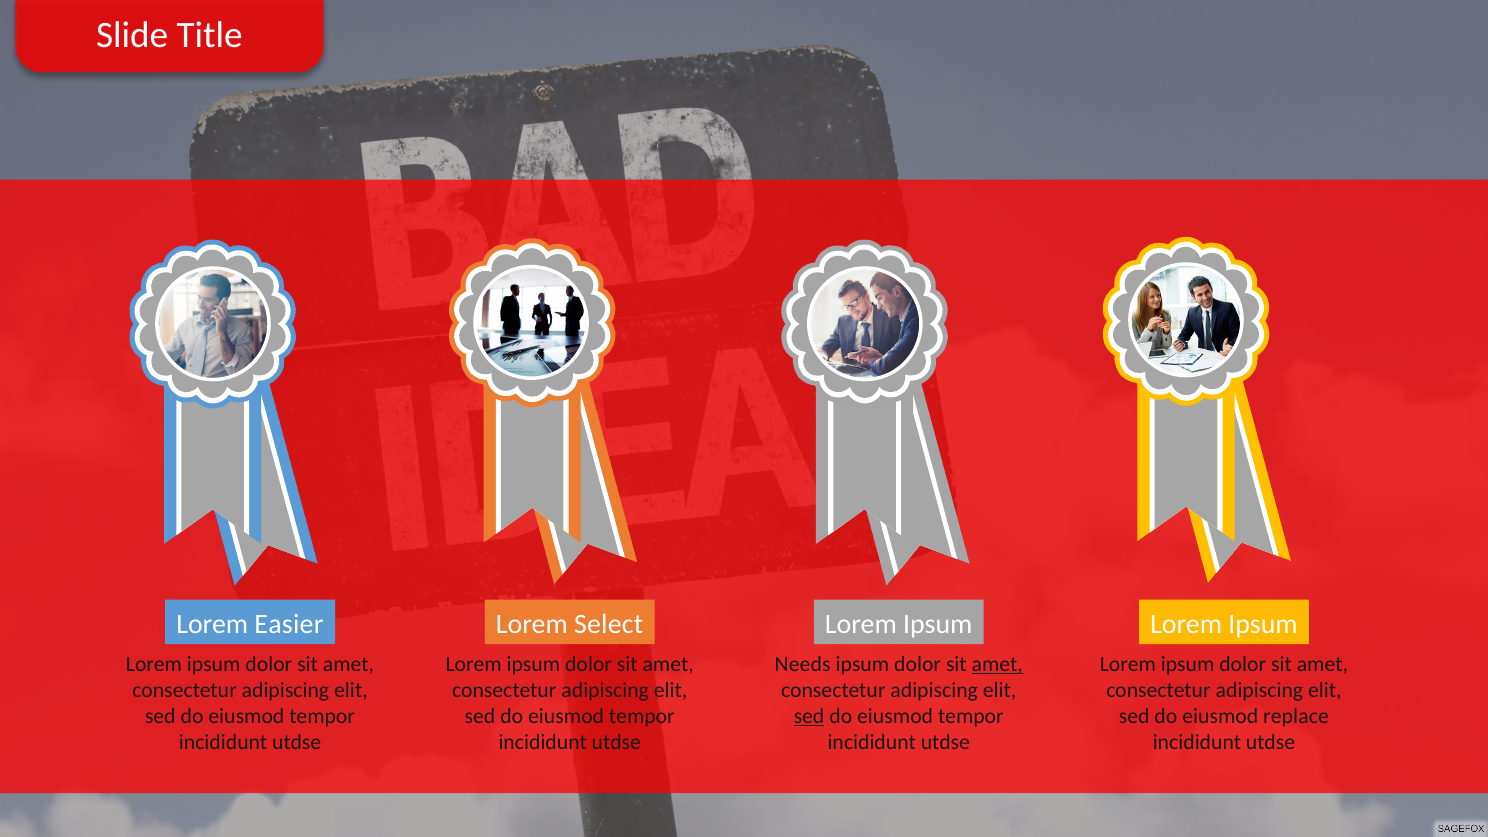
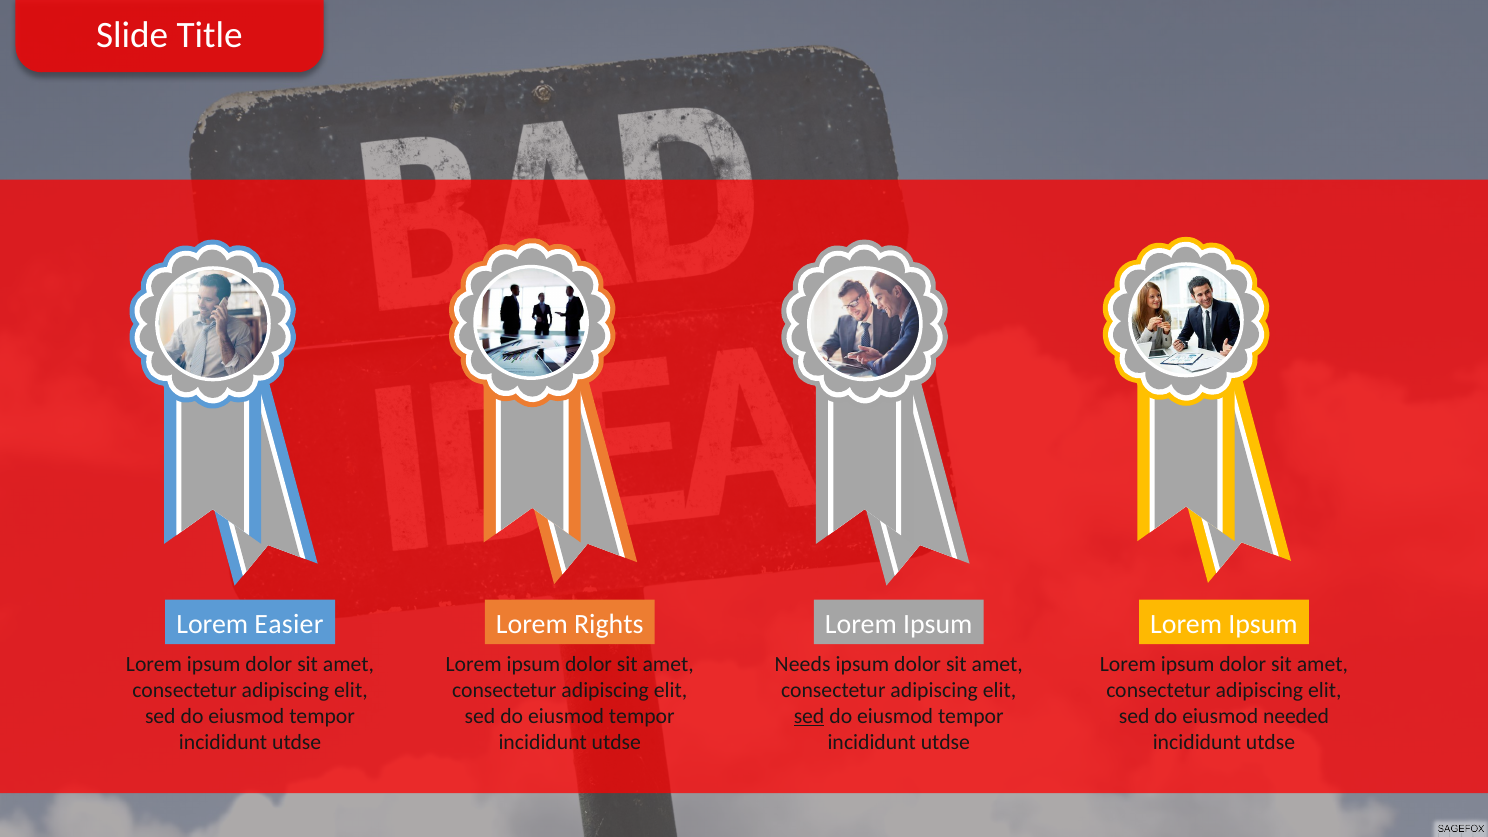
Select: Select -> Rights
amet at (997, 664) underline: present -> none
replace: replace -> needed
